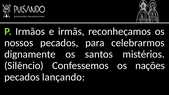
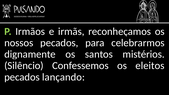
nações: nações -> eleitos
